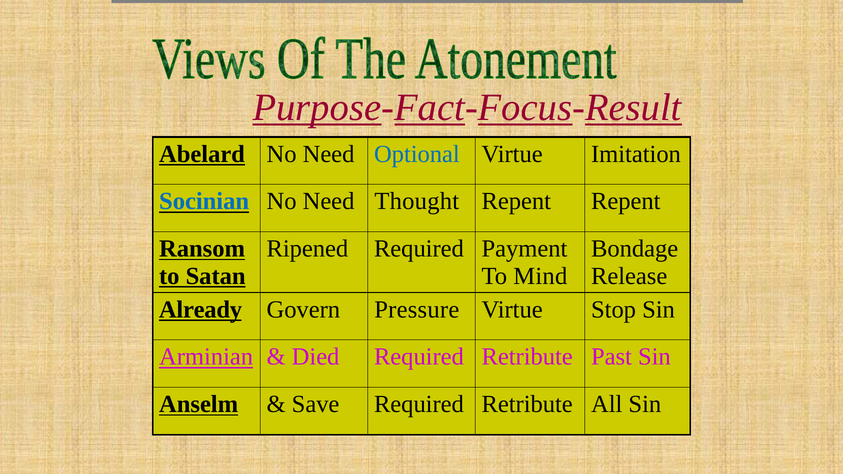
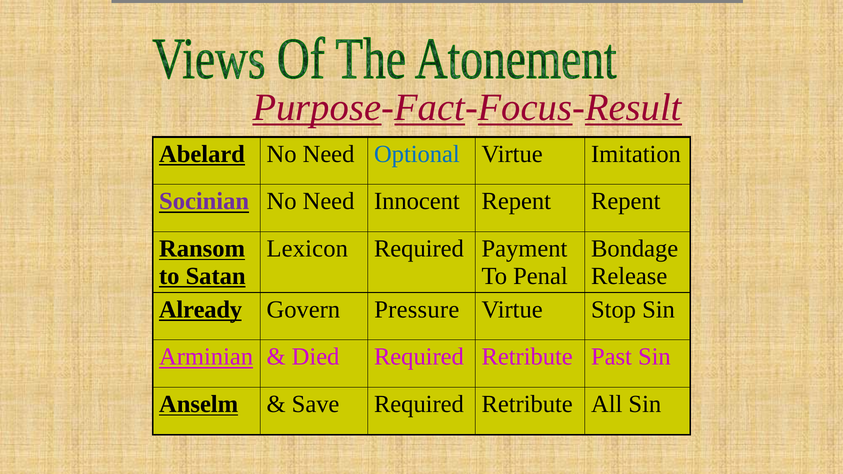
Socinian colour: blue -> purple
Thought: Thought -> Innocent
Ripened: Ripened -> Lexicon
Mind: Mind -> Penal
